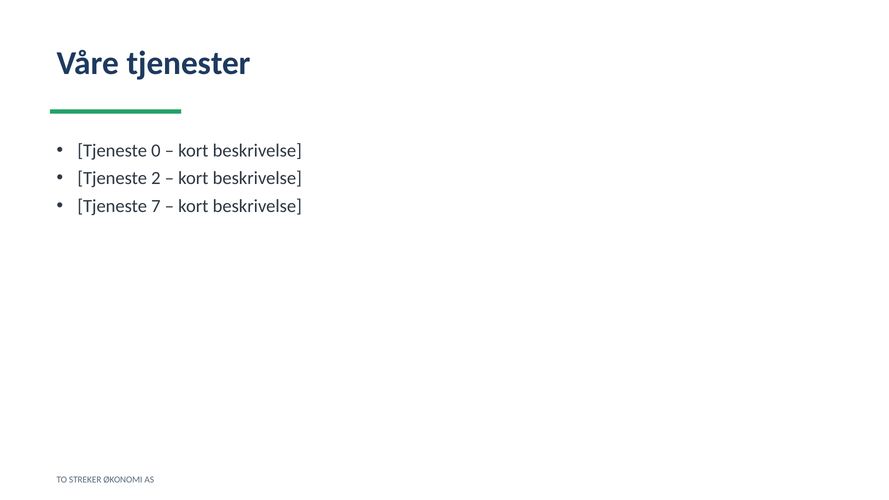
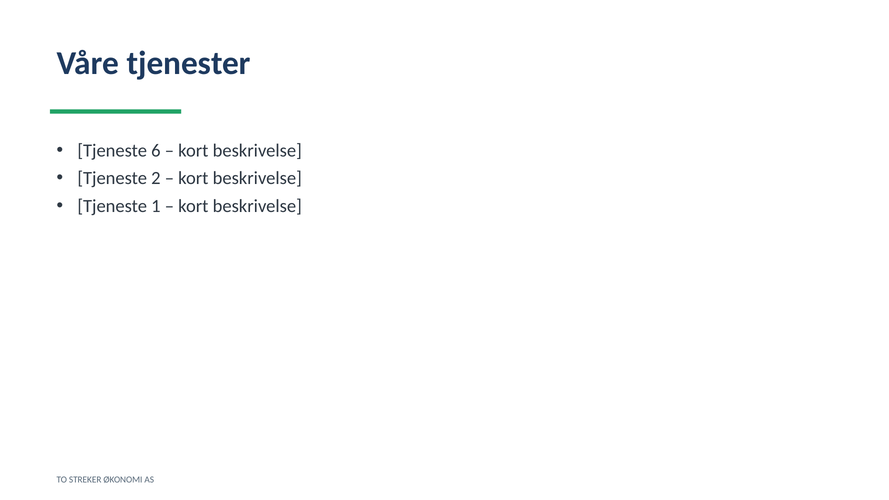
0: 0 -> 6
7: 7 -> 1
